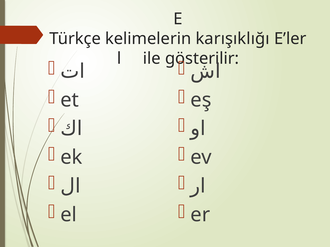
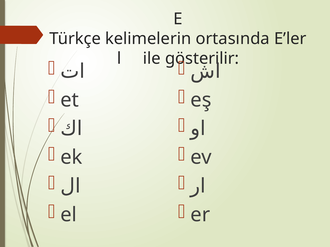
karışıklığı: karışıklığı -> ortasında
